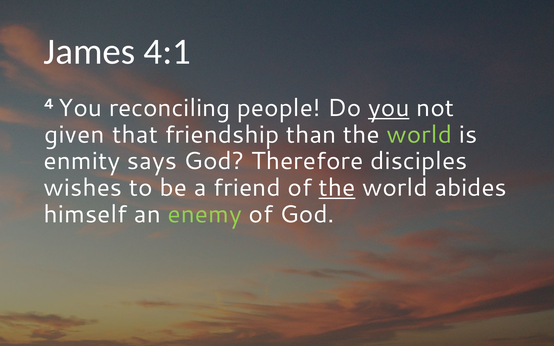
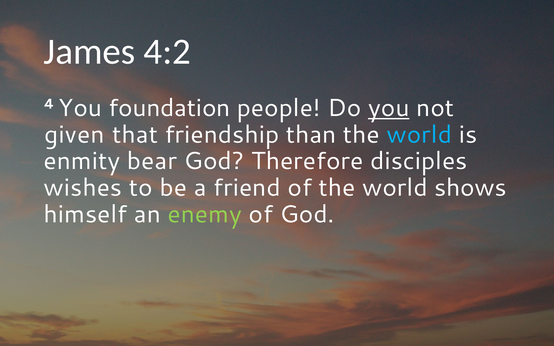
4:1: 4:1 -> 4:2
reconciling: reconciling -> foundation
world at (419, 135) colour: light green -> light blue
says: says -> bear
the at (337, 188) underline: present -> none
abides: abides -> shows
